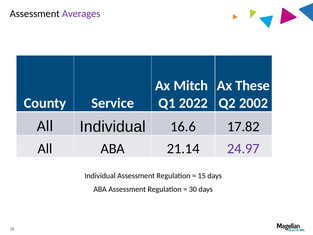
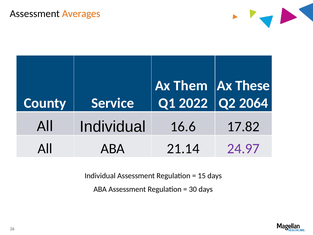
Averages colour: purple -> orange
Mitch: Mitch -> Them
2002: 2002 -> 2064
